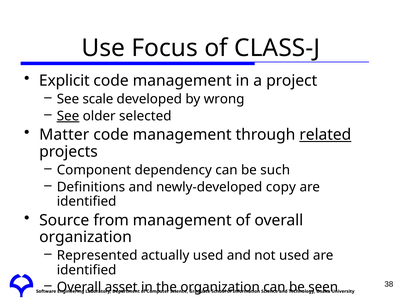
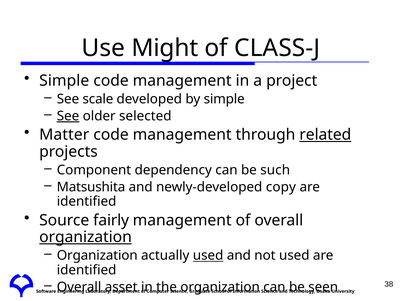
Focus: Focus -> Might
Explicit at (64, 81): Explicit -> Simple
by wrong: wrong -> simple
Definitions: Definitions -> Matsushita
from: from -> fairly
organization at (86, 238) underline: none -> present
Represented at (97, 256): Represented -> Organization
used at (208, 256) underline: none -> present
